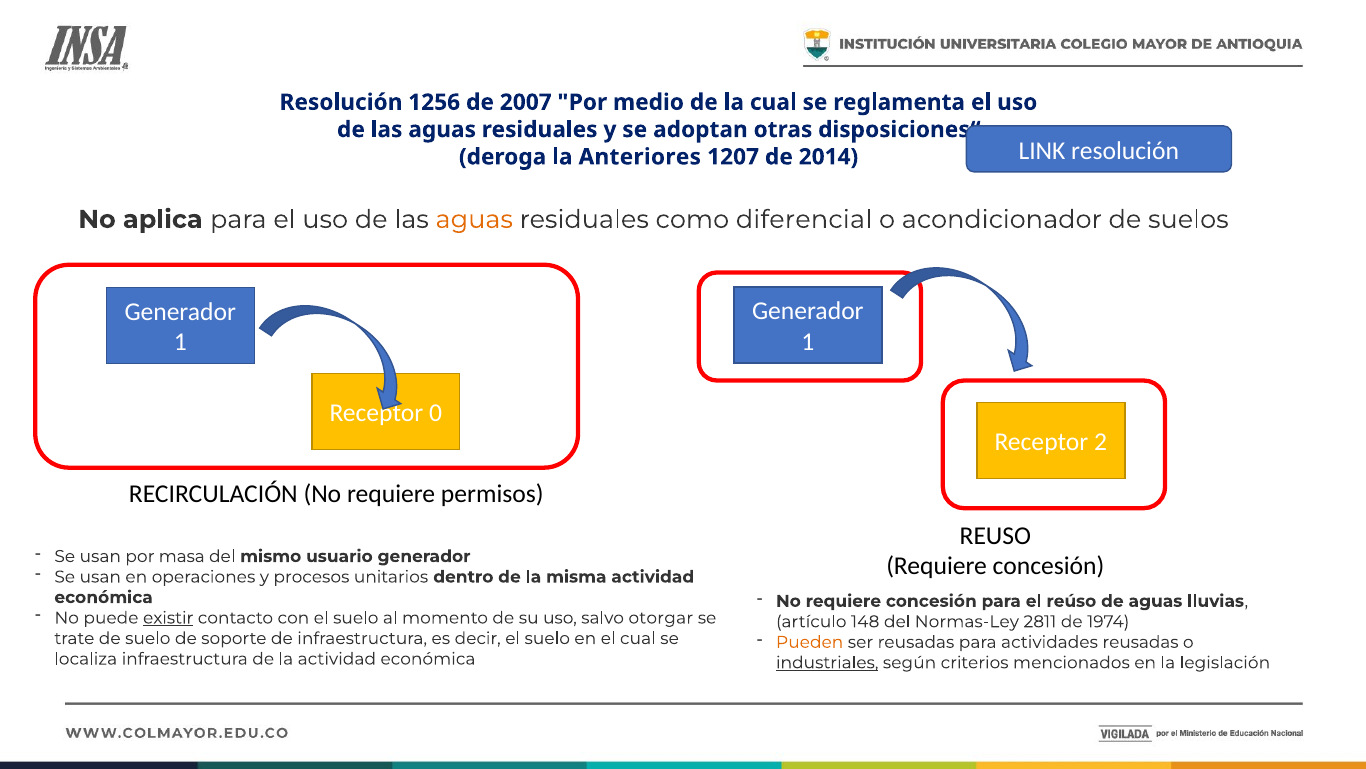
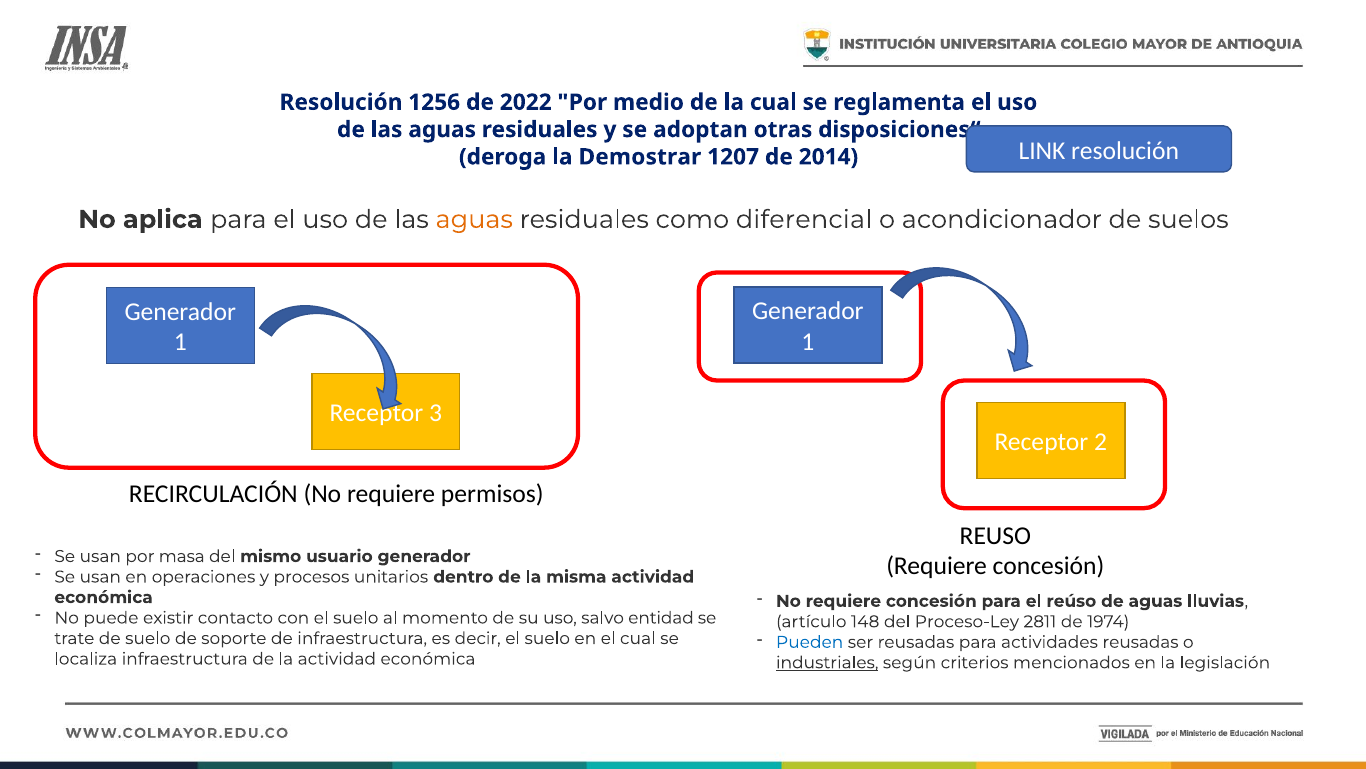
2007: 2007 -> 2022
Anteriores: Anteriores -> Demostrar
0: 0 -> 3
existir underline: present -> none
otorgar: otorgar -> entidad
Normas-Ley: Normas-Ley -> Proceso-Ley
Pueden colour: orange -> blue
